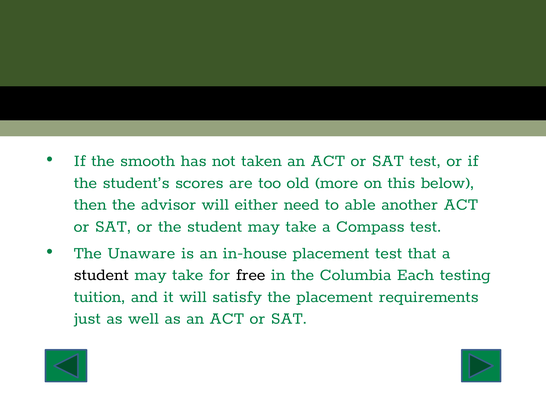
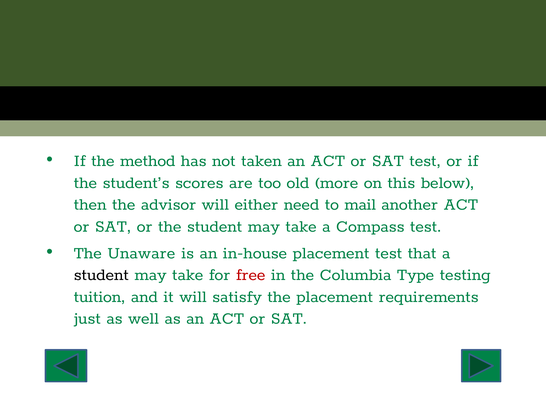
smooth: smooth -> method
able: able -> mail
free colour: black -> red
Each: Each -> Type
